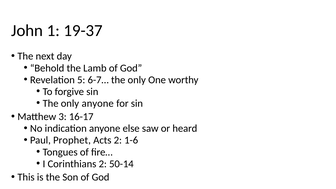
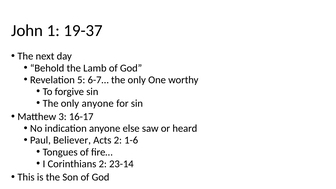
Prophet: Prophet -> Believer
50-14: 50-14 -> 23-14
